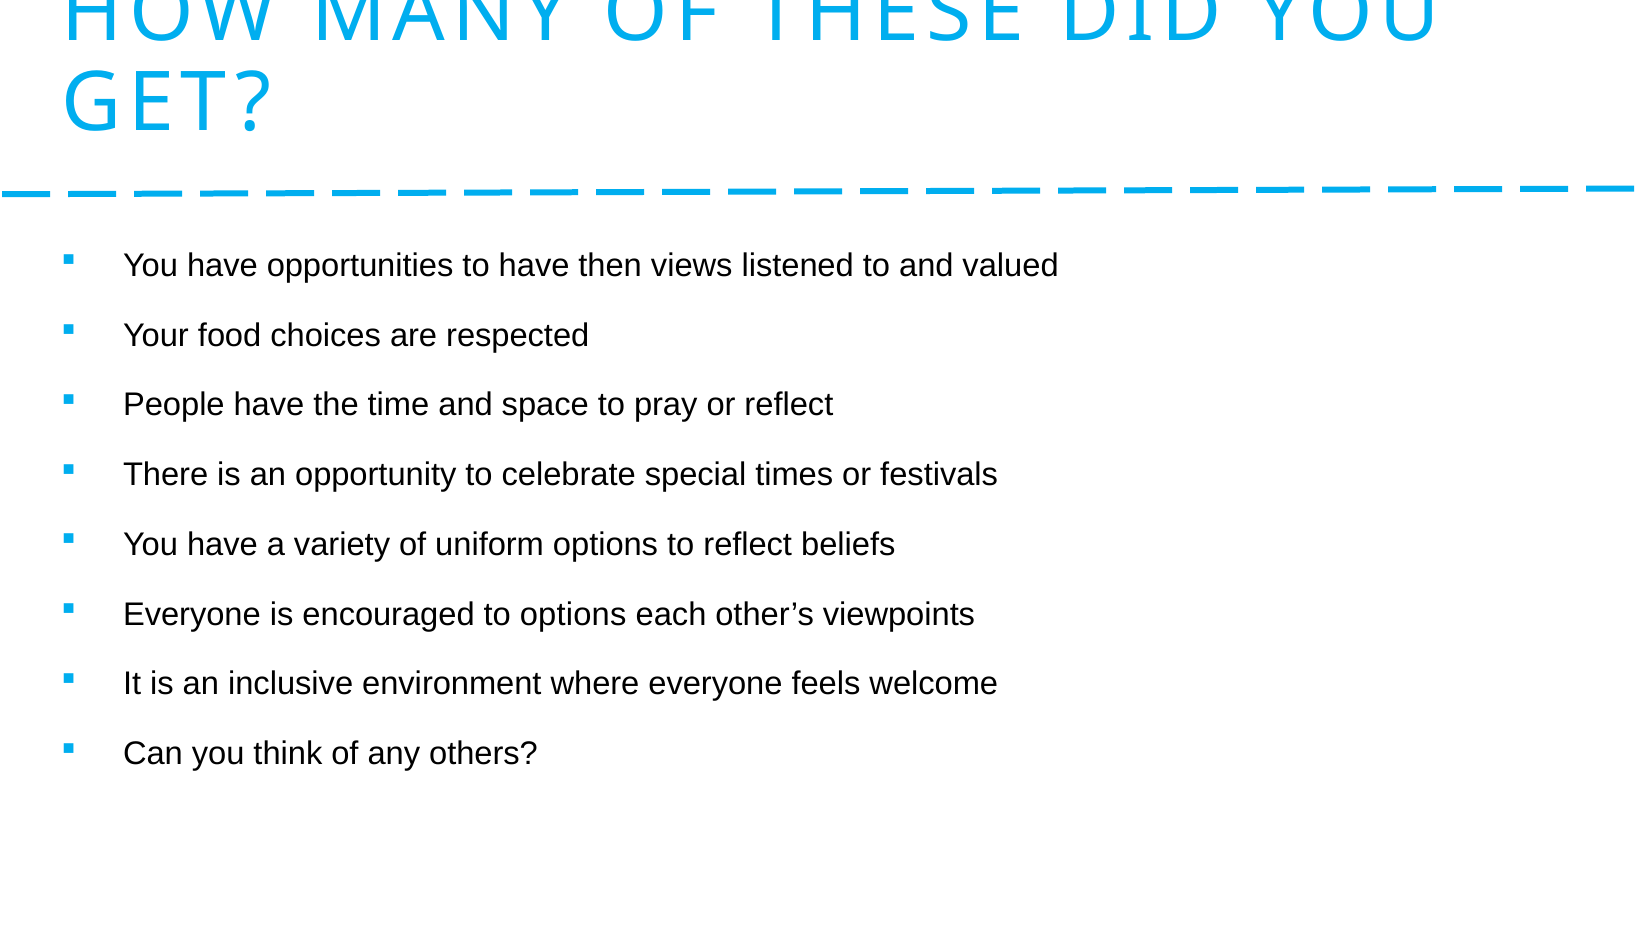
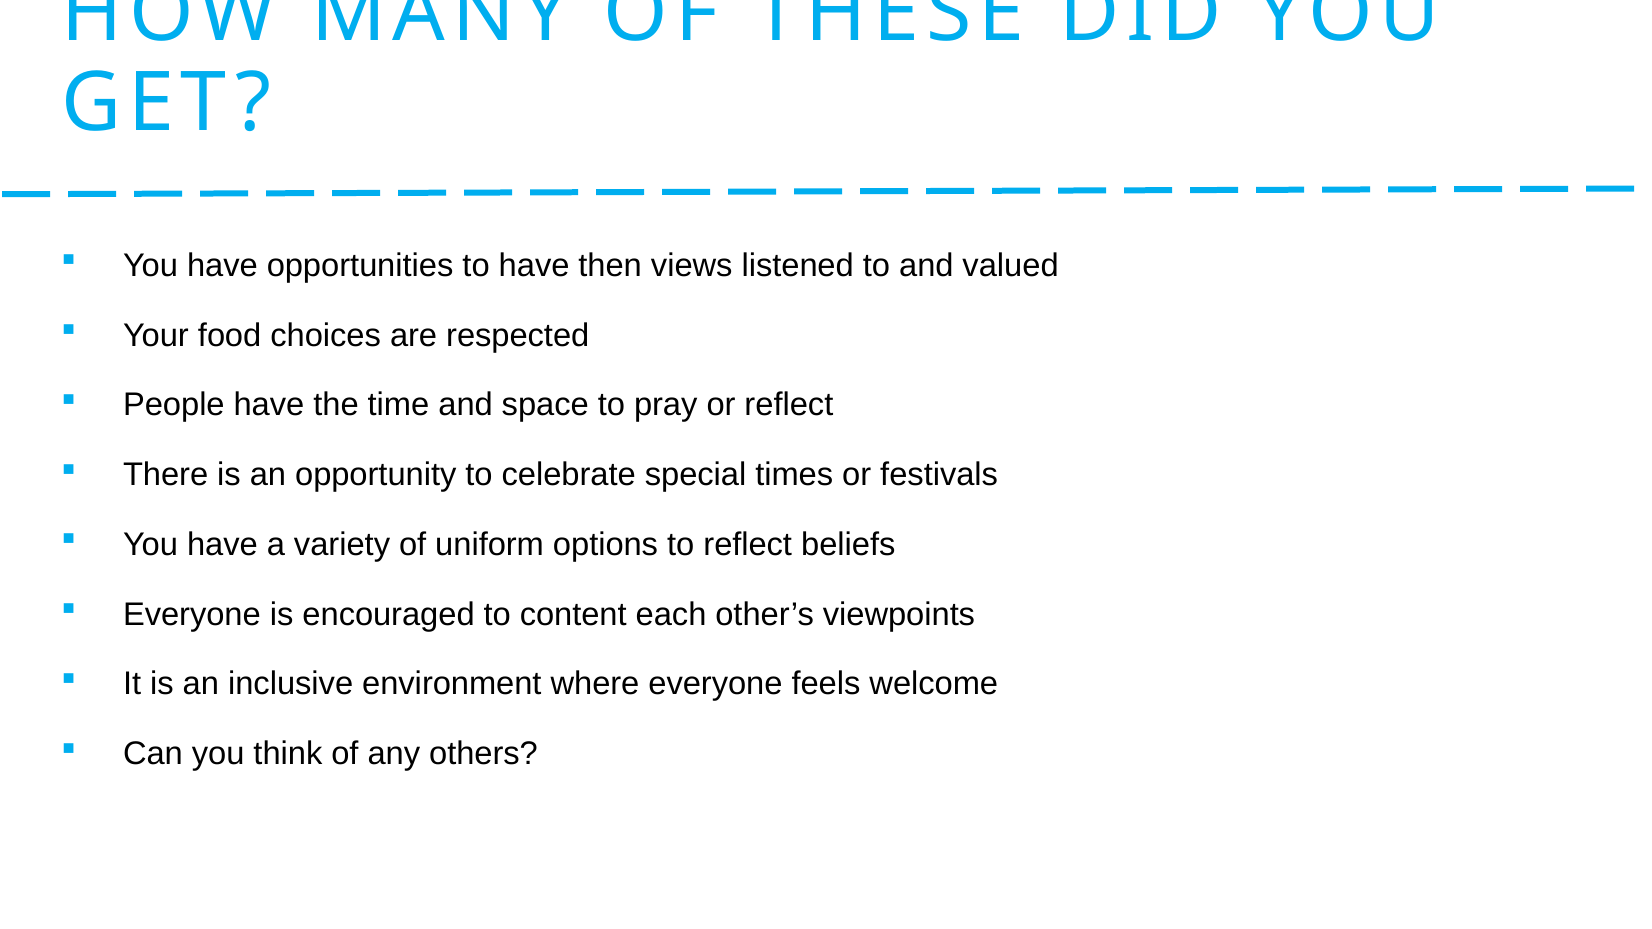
to options: options -> content
